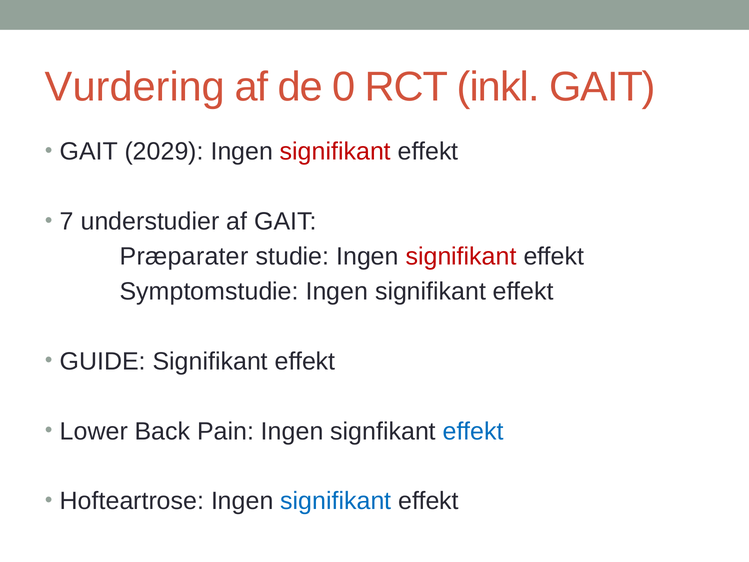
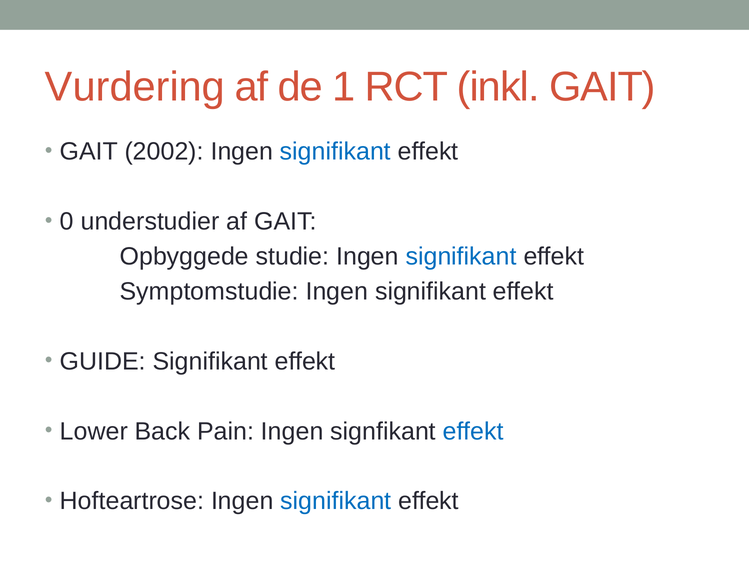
0: 0 -> 1
2029: 2029 -> 2002
signifikant at (335, 152) colour: red -> blue
7: 7 -> 0
Præparater: Præparater -> Opbyggede
signifikant at (461, 256) colour: red -> blue
